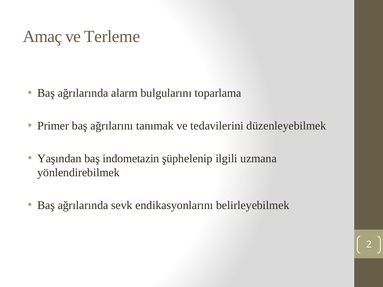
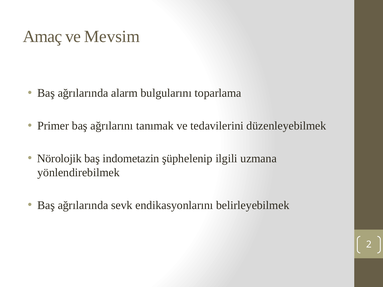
Terleme: Terleme -> Mevsim
Yaşından: Yaşından -> Nörolojik
